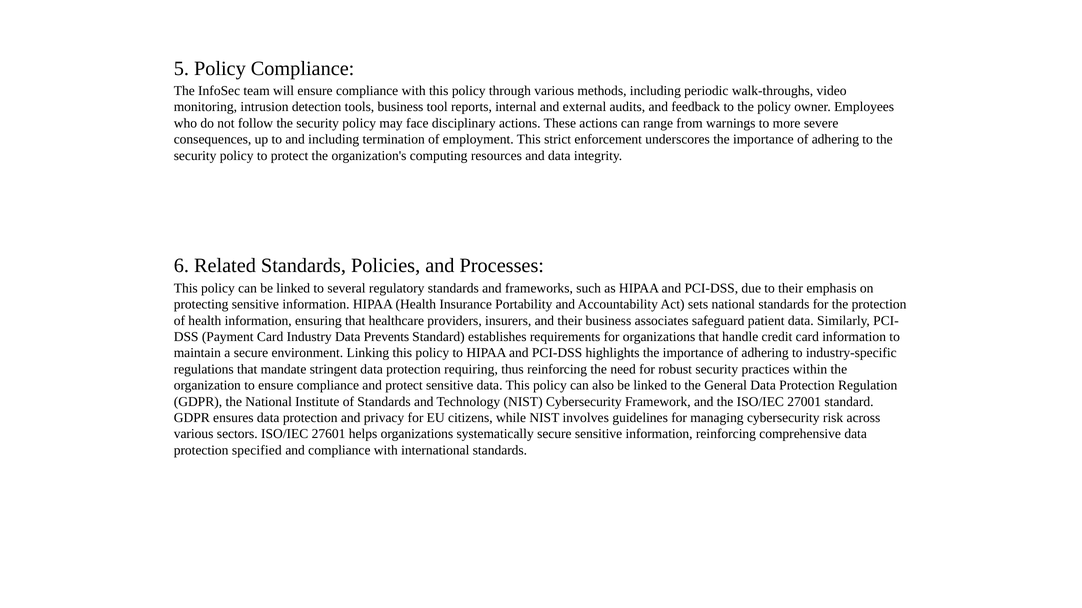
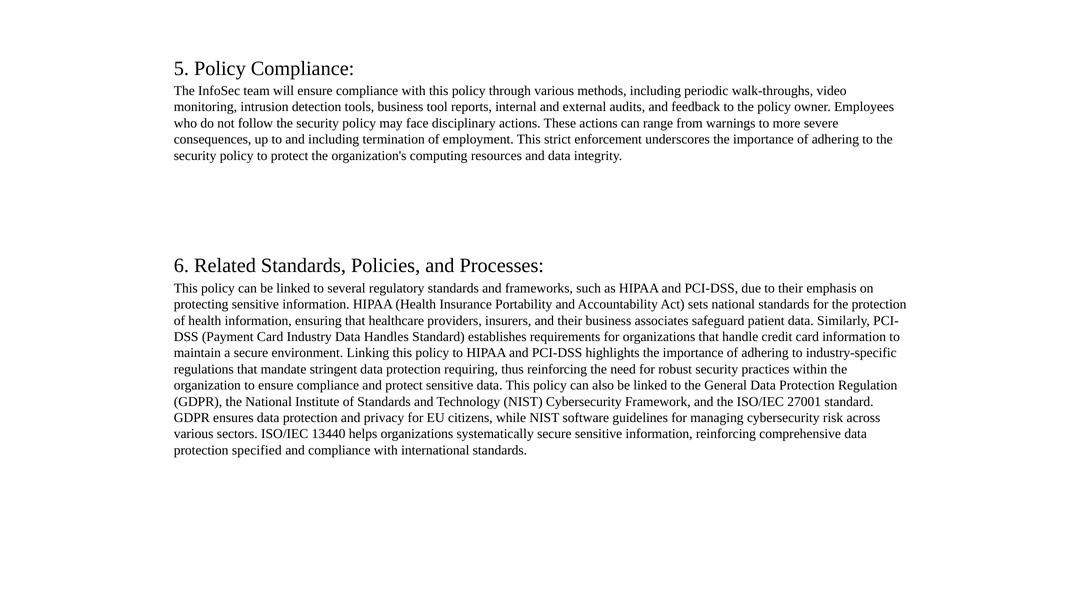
Prevents: Prevents -> Handles
involves: involves -> software
27601: 27601 -> 13440
